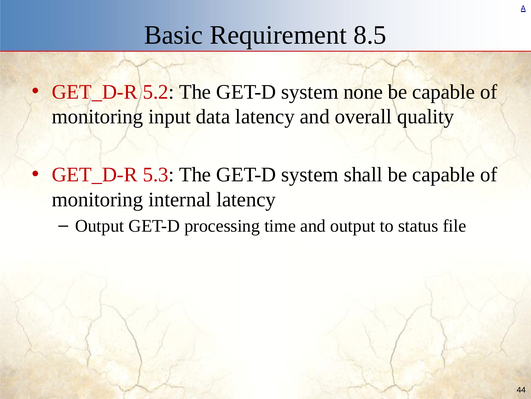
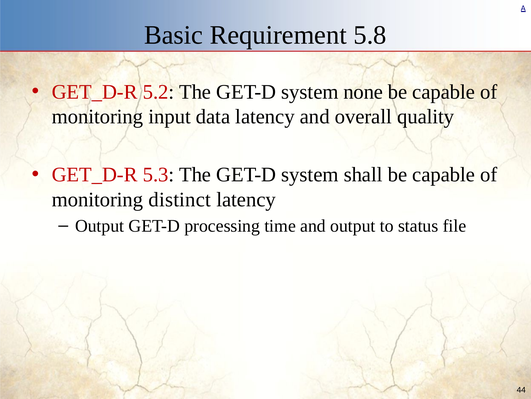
8.5: 8.5 -> 5.8
internal: internal -> distinct
